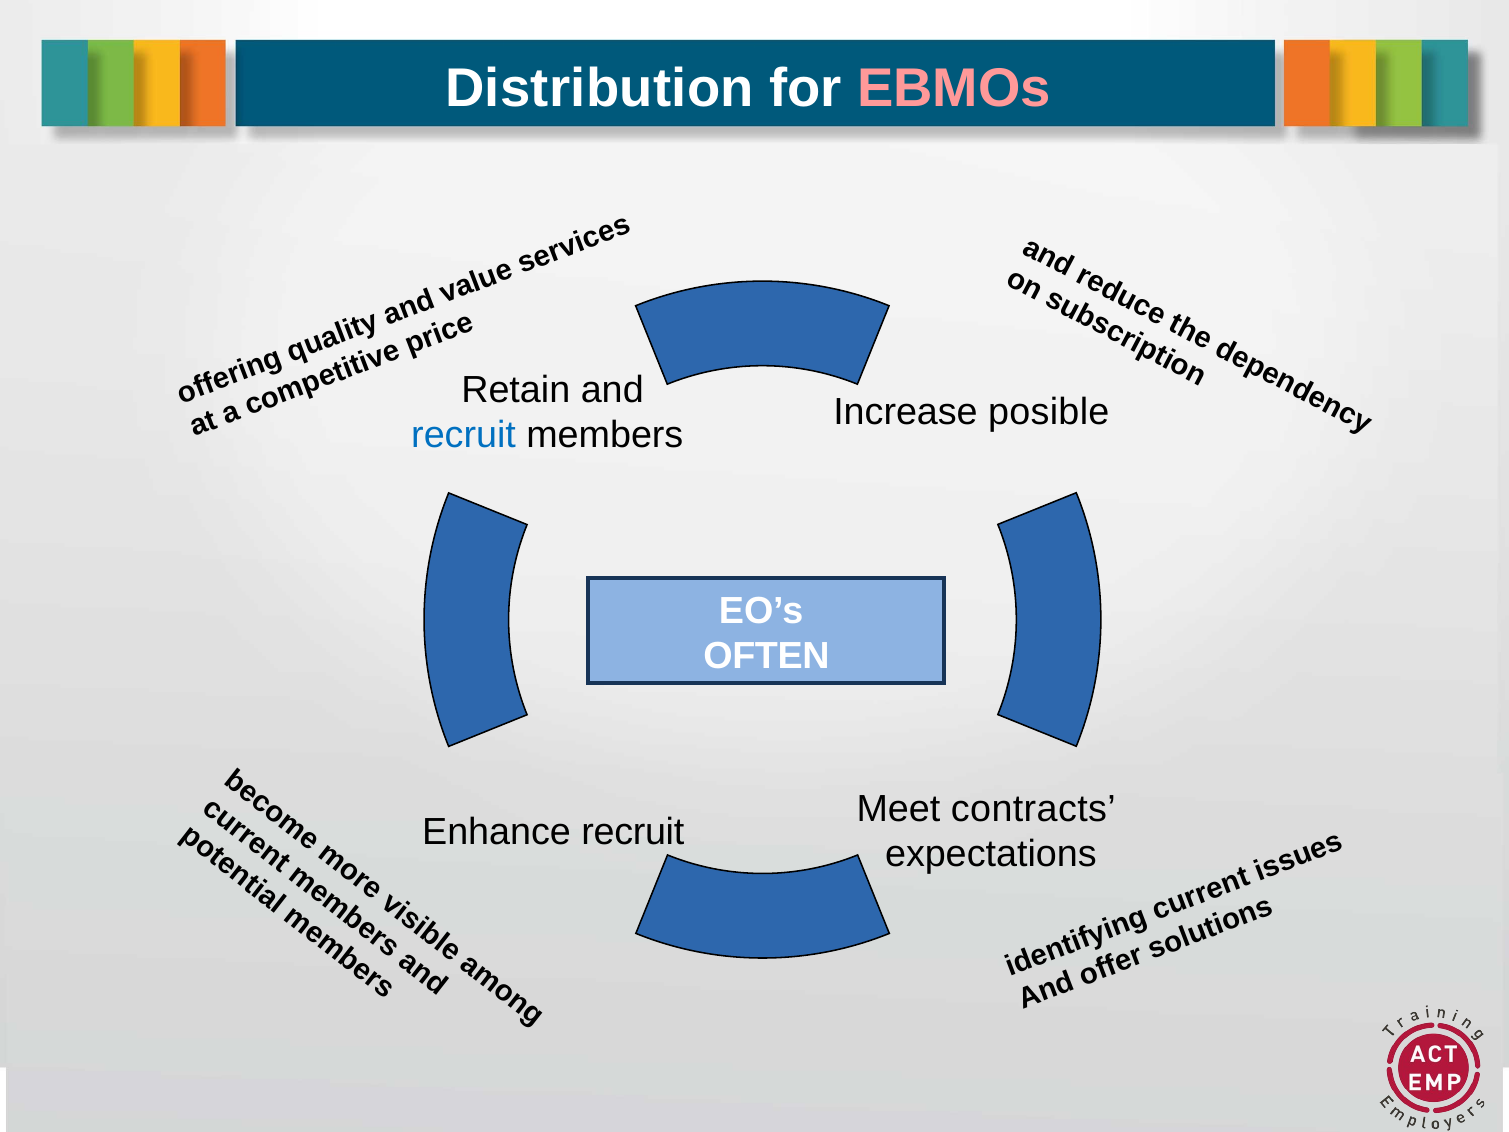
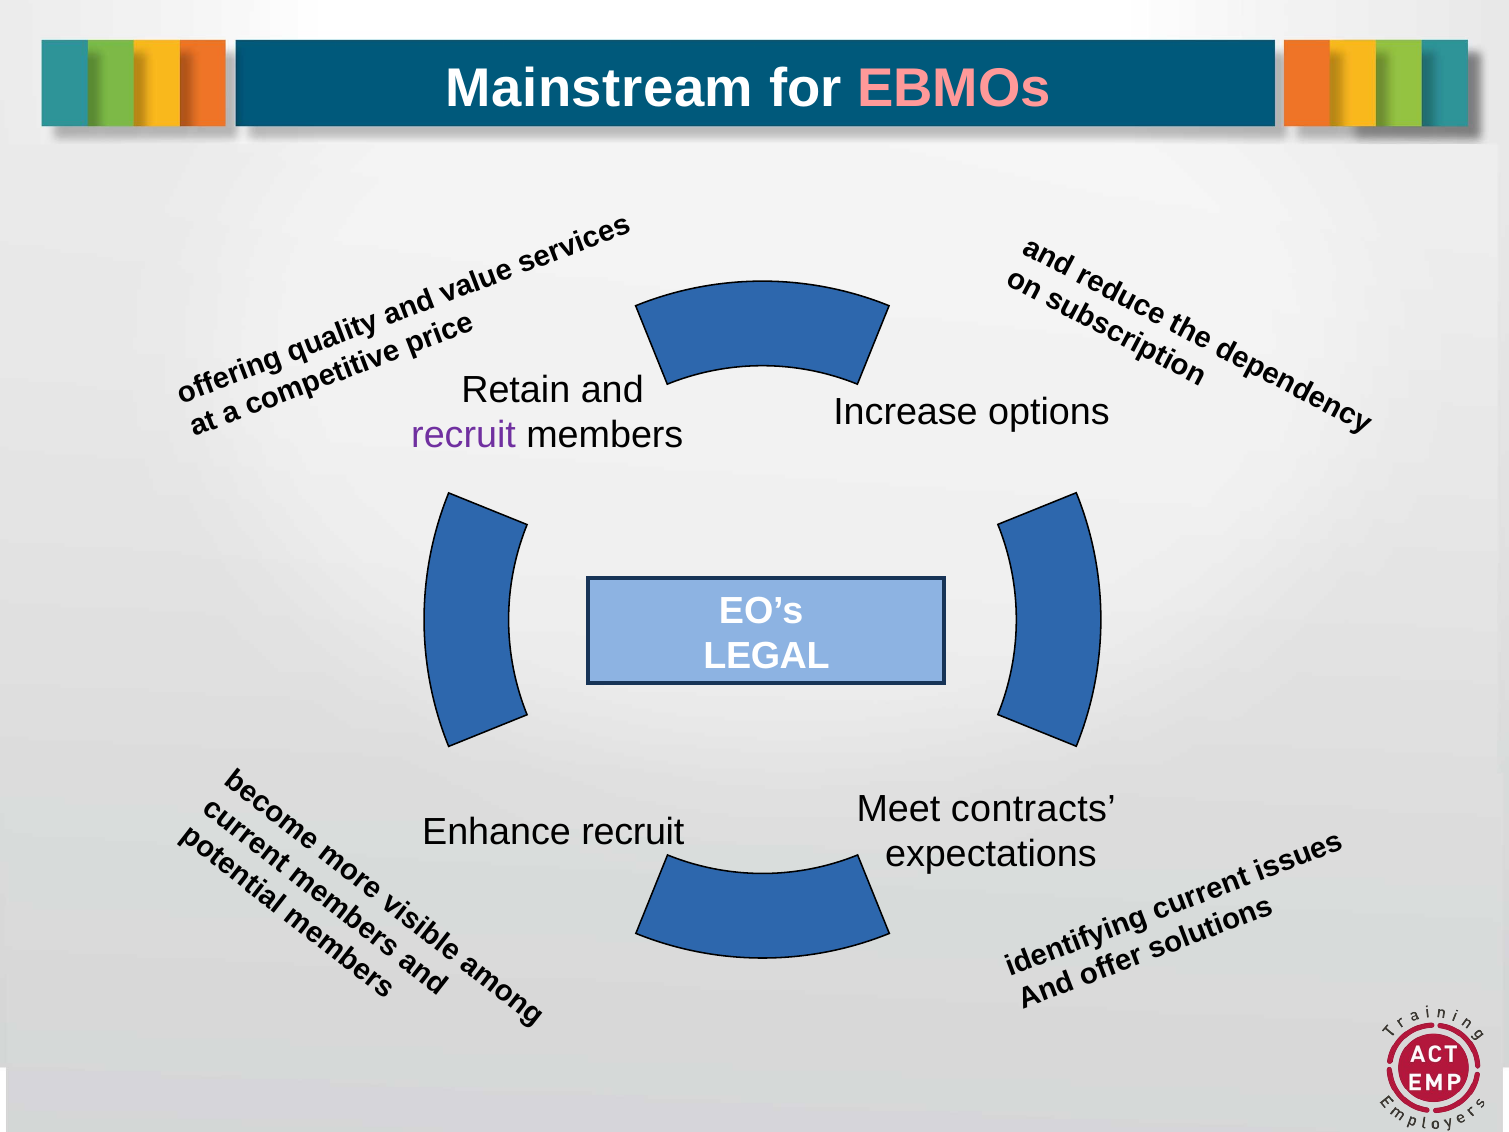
Distribution: Distribution -> Mainstream
posible: posible -> options
recruit at (464, 435) colour: blue -> purple
OFTEN: OFTEN -> LEGAL
